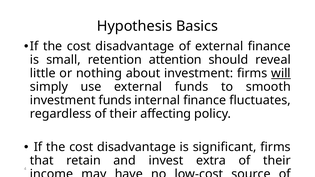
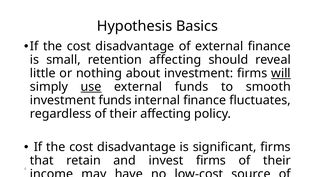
retention attention: attention -> affecting
use underline: none -> present
invest extra: extra -> firms
